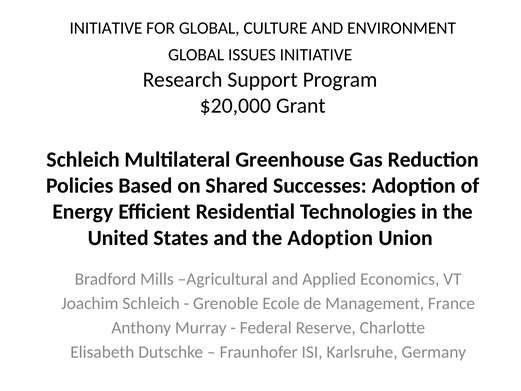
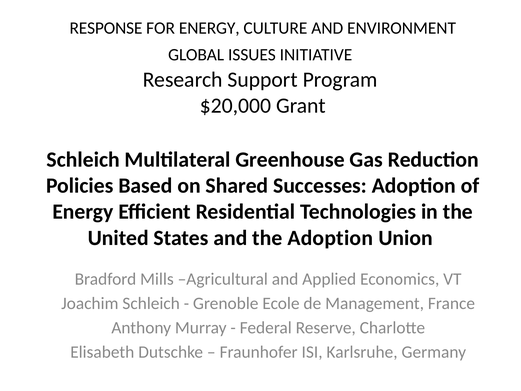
INITIATIVE at (106, 28): INITIATIVE -> RESPONSE
FOR GLOBAL: GLOBAL -> ENERGY
